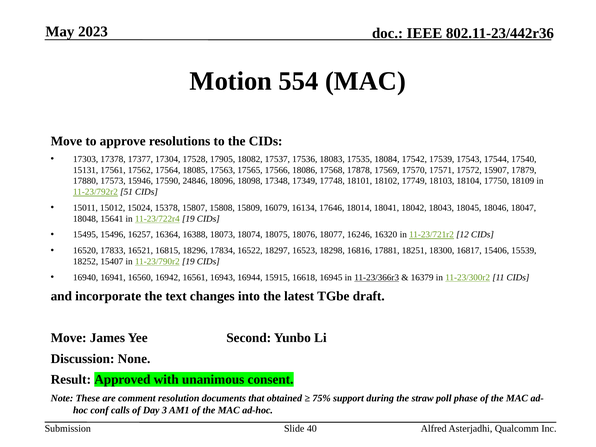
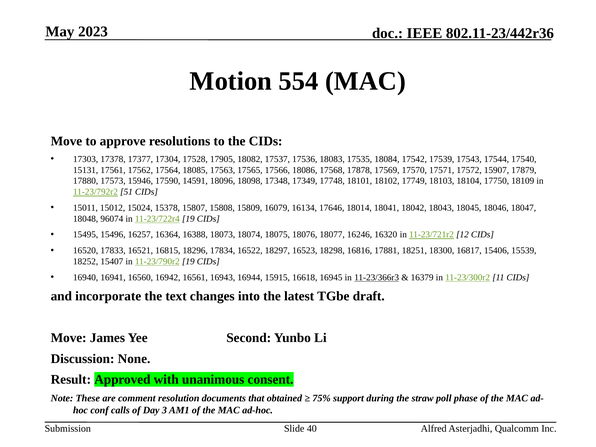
24846: 24846 -> 14591
15641: 15641 -> 96074
